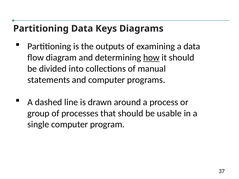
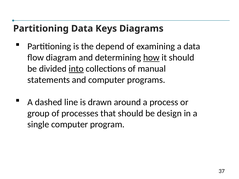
outputs: outputs -> depend
into underline: none -> present
usable: usable -> design
